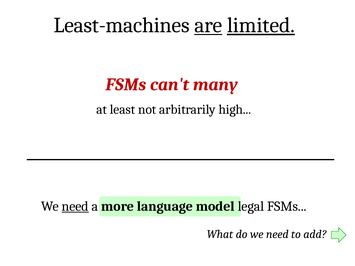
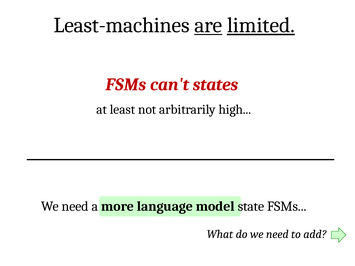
many: many -> states
need at (75, 206) underline: present -> none
legal: legal -> state
